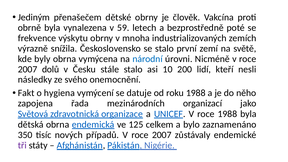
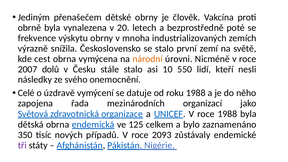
59: 59 -> 20
byly: byly -> cest
národní colour: blue -> orange
200: 200 -> 550
Fakt: Fakt -> Celé
hygiena: hygiena -> úzdravě
případů V roce 2007: 2007 -> 2093
